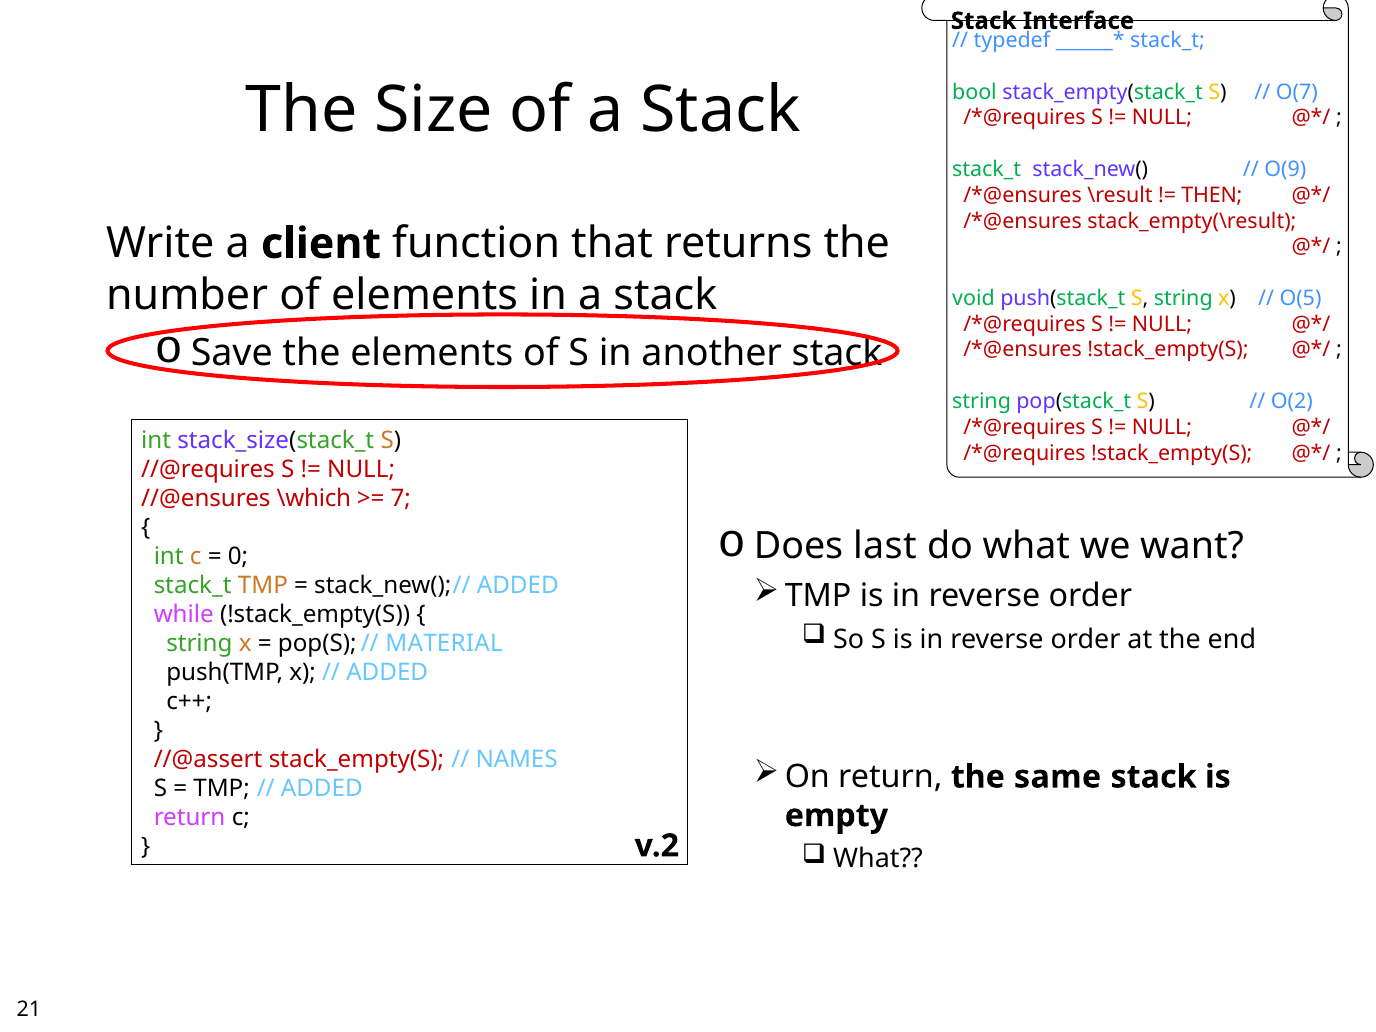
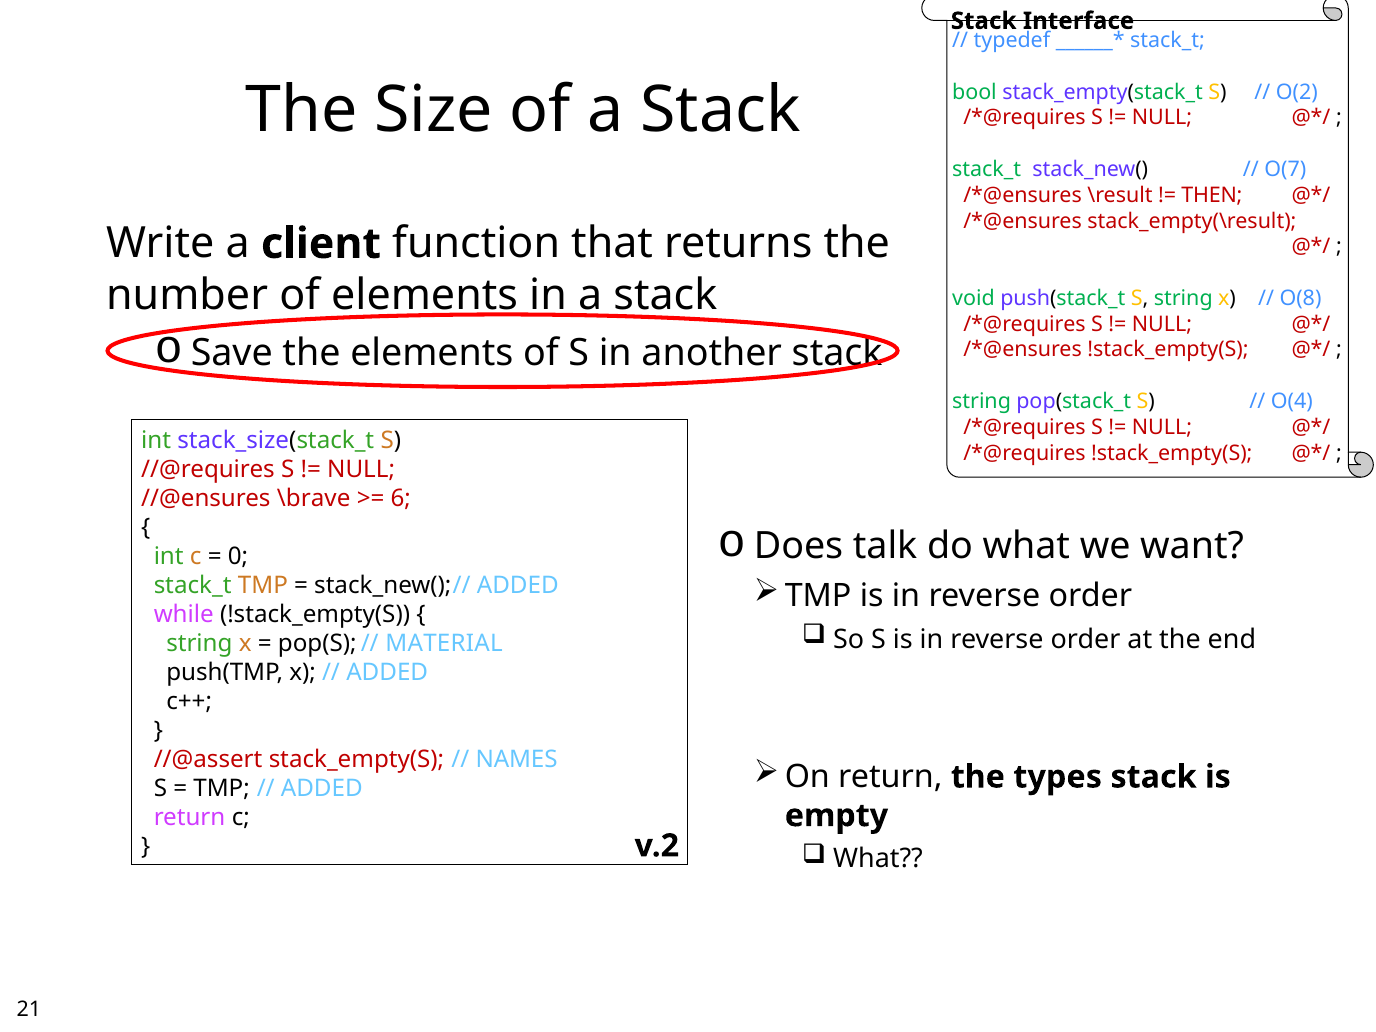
O(7: O(7 -> O(2
O(9: O(9 -> O(7
O(5: O(5 -> O(8
O(2: O(2 -> O(4
\which: \which -> \brave
7: 7 -> 6
last: last -> talk
same: same -> types
